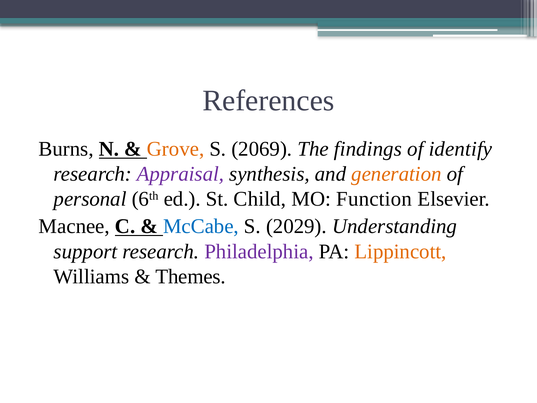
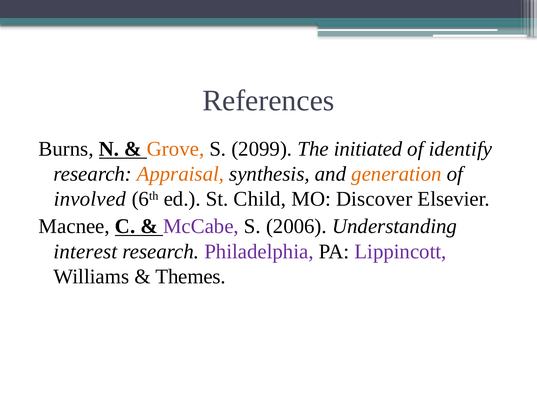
2069: 2069 -> 2099
findings: findings -> initiated
Appraisal colour: purple -> orange
personal: personal -> involved
Function: Function -> Discover
McCabe colour: blue -> purple
2029: 2029 -> 2006
support: support -> interest
Lippincott colour: orange -> purple
